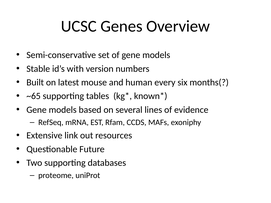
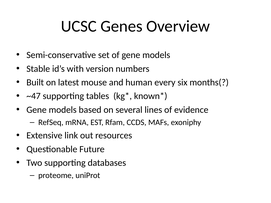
~65: ~65 -> ~47
